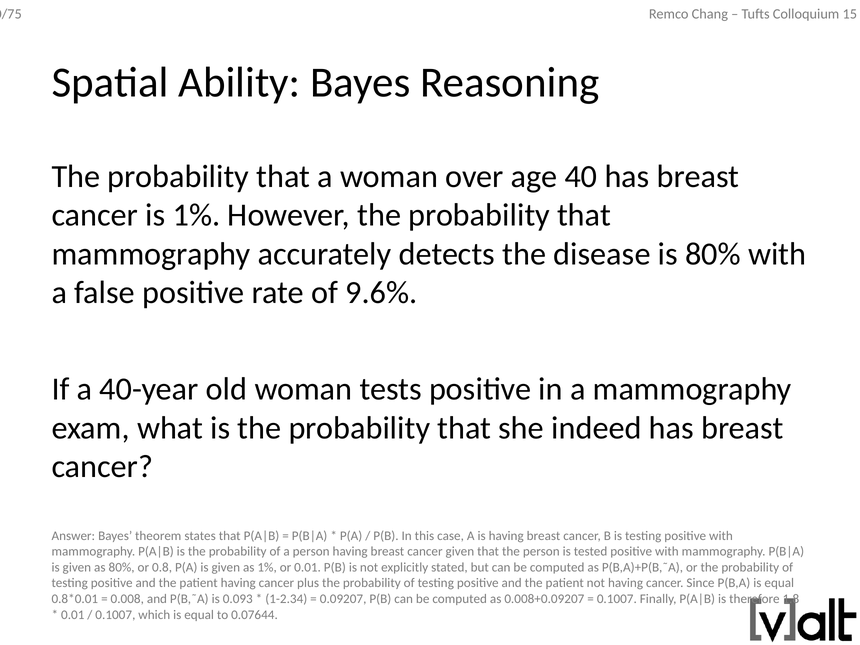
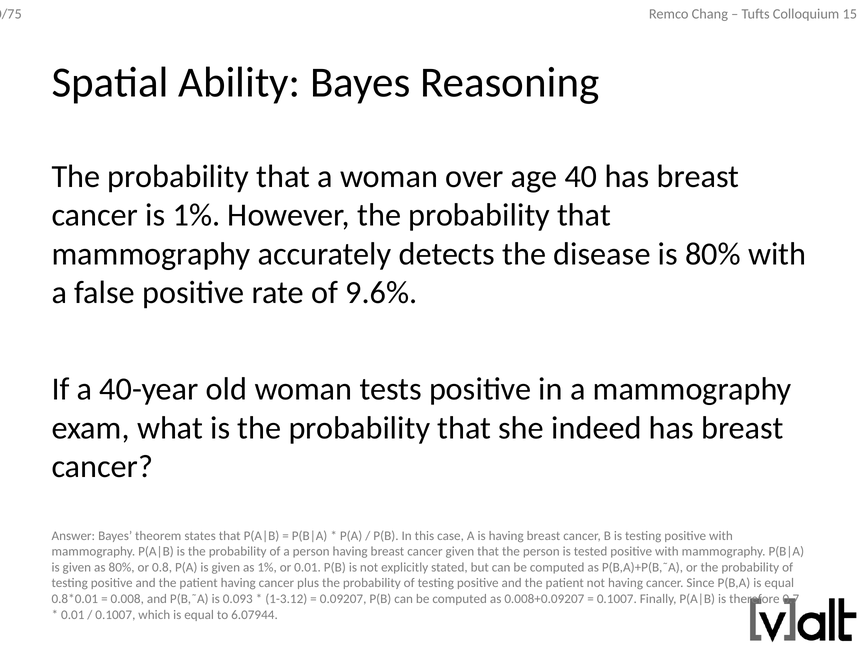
1-2.34: 1-2.34 -> 1-3.12
1.8: 1.8 -> 0.7
0.07644: 0.07644 -> 6.07944
